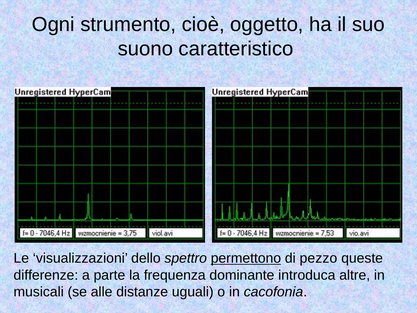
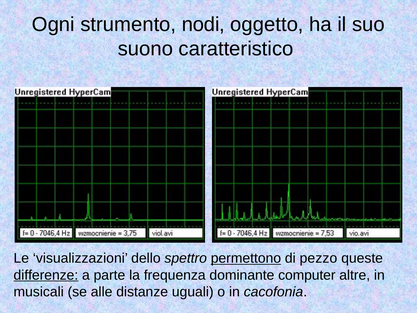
cioè: cioè -> nodi
differenze underline: none -> present
introduca: introduca -> computer
